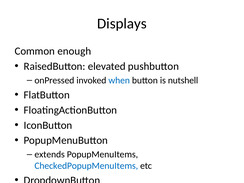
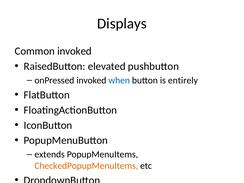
Common enough: enough -> invoked
nutshell: nutshell -> entirely
CheckedPopupMenuItems colour: blue -> orange
